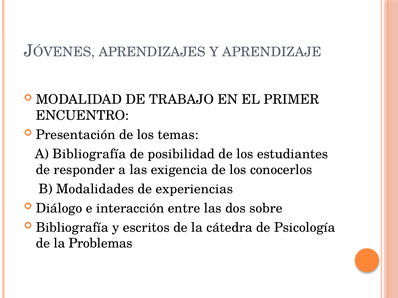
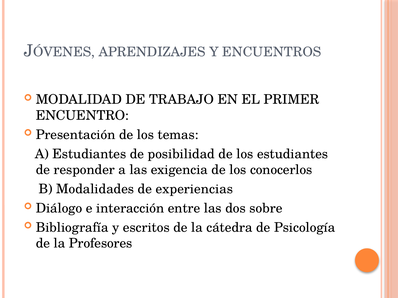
APRENDIZAJE: APRENDIZAJE -> ENCUENTROS
A Bibliografía: Bibliografía -> Estudiantes
Problemas: Problemas -> Profesores
